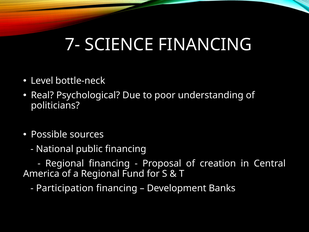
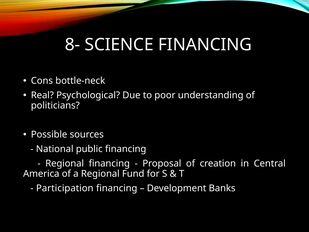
7-: 7- -> 8-
Level: Level -> Cons
